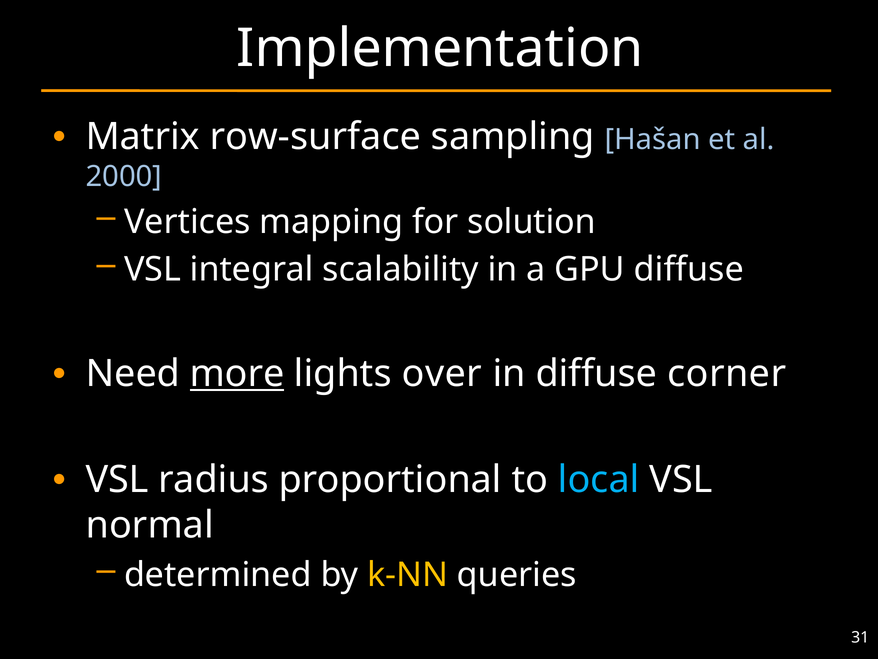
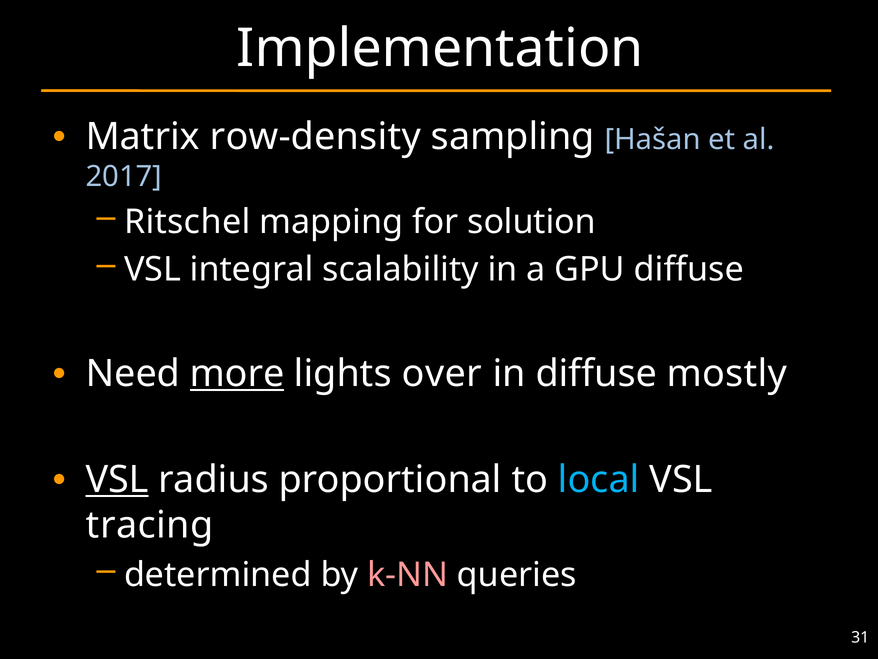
row-surface: row-surface -> row-density
2000: 2000 -> 2017
Vertices: Vertices -> Ritschel
corner: corner -> mostly
VSL at (117, 479) underline: none -> present
normal: normal -> tracing
k-NN colour: yellow -> pink
